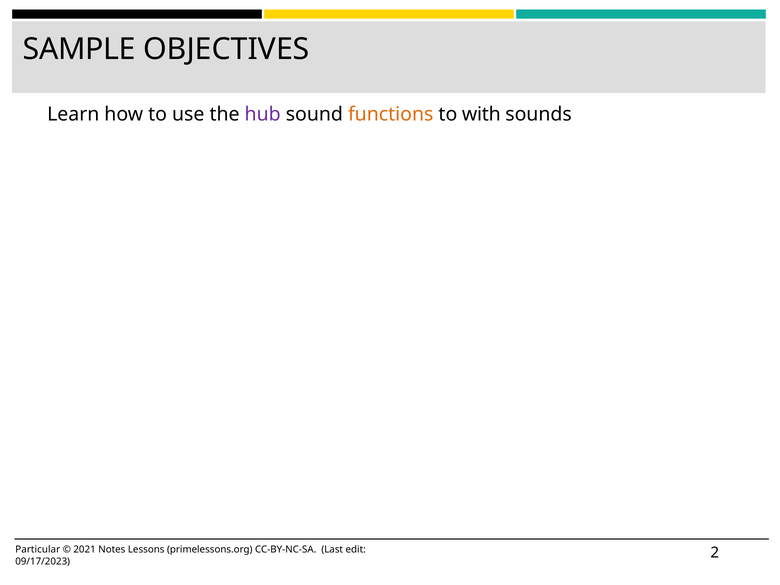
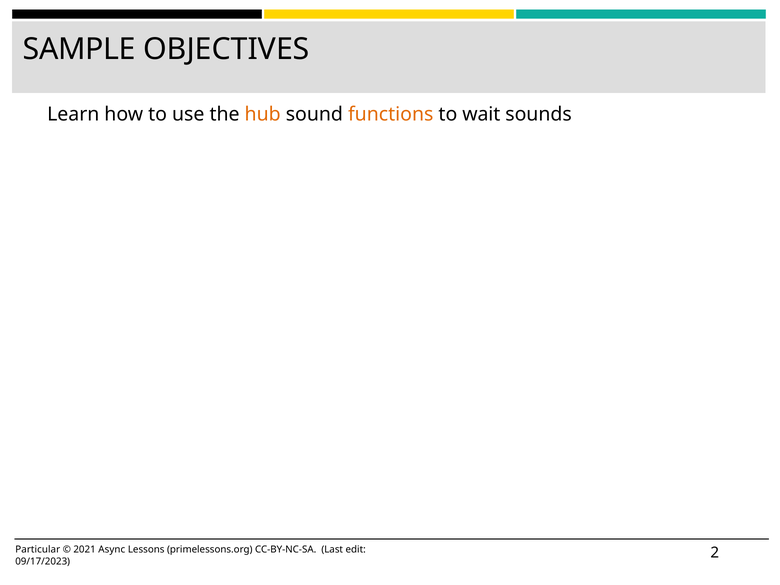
hub colour: purple -> orange
with: with -> wait
Notes: Notes -> Async
